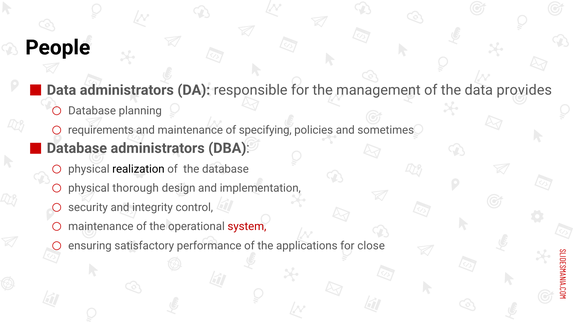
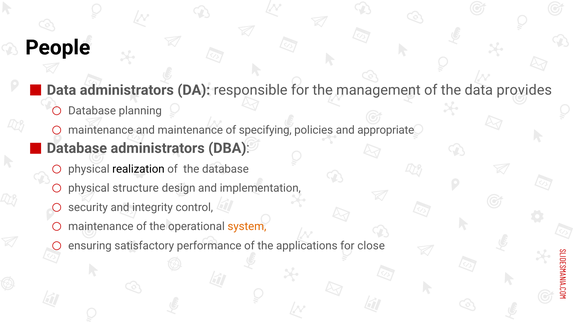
requirements at (101, 130): requirements -> maintenance
sometimes: sometimes -> appropriate
thorough: thorough -> structure
system colour: red -> orange
